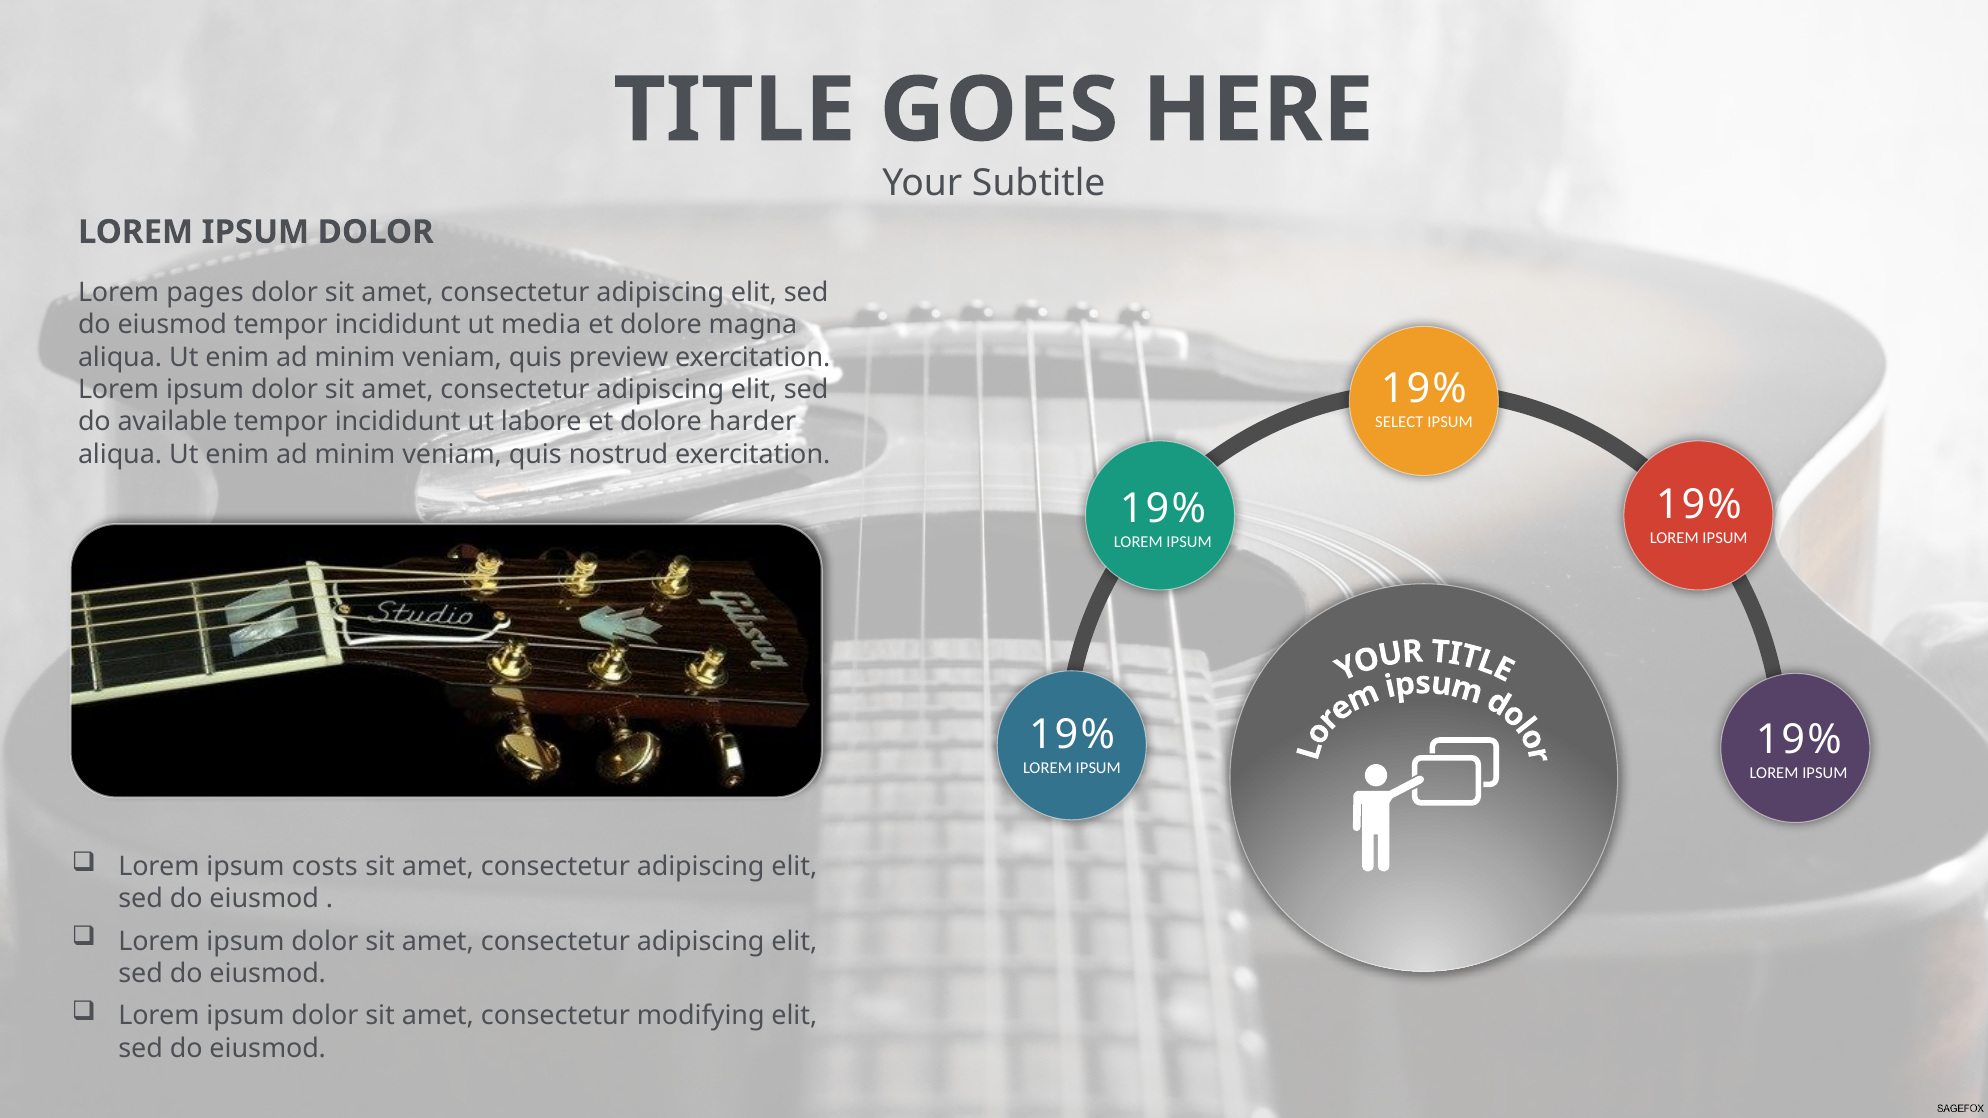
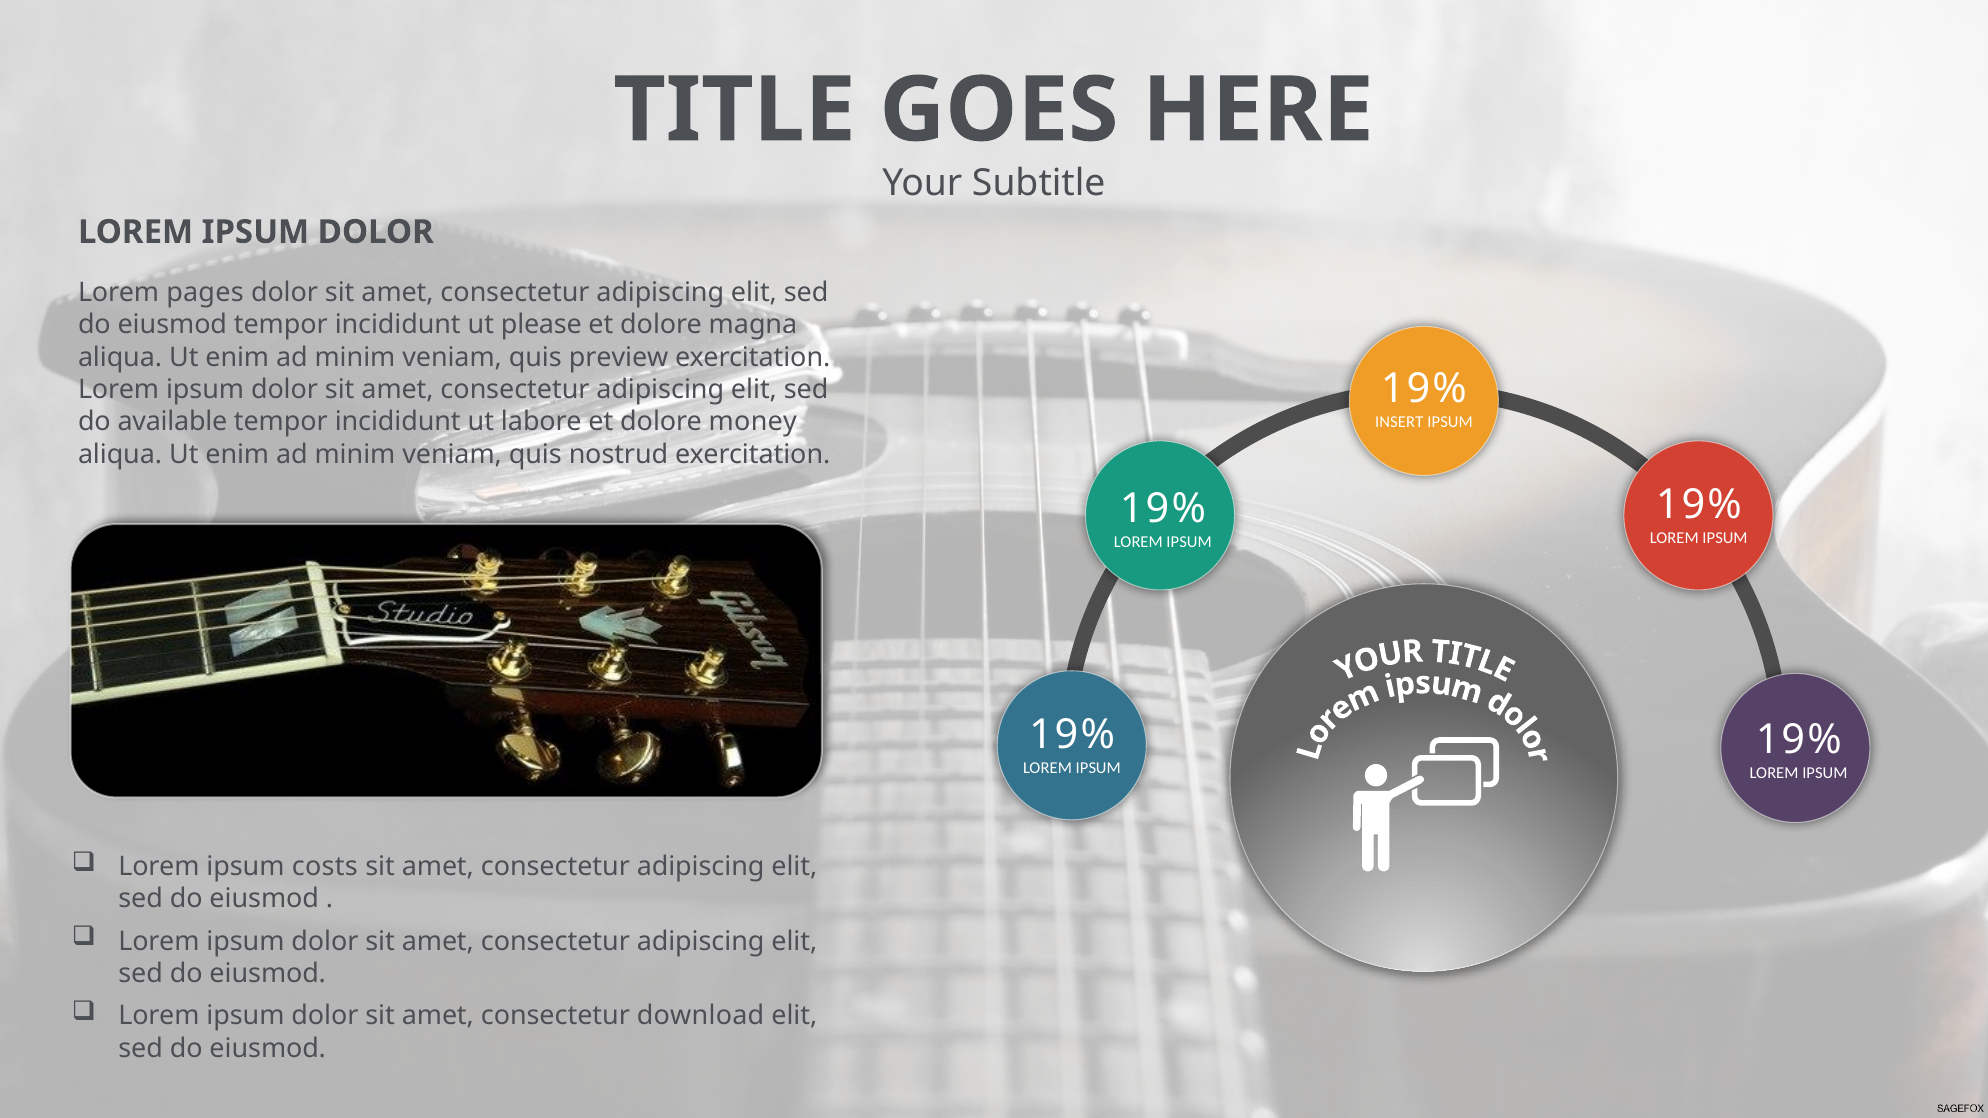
media: media -> please
harder: harder -> money
SELECT: SELECT -> INSERT
modifying: modifying -> download
